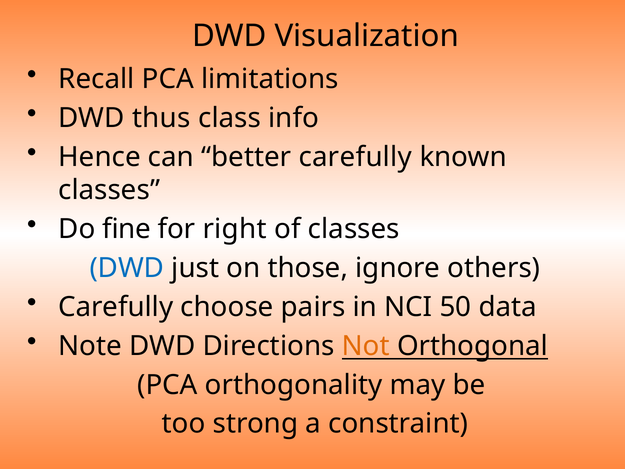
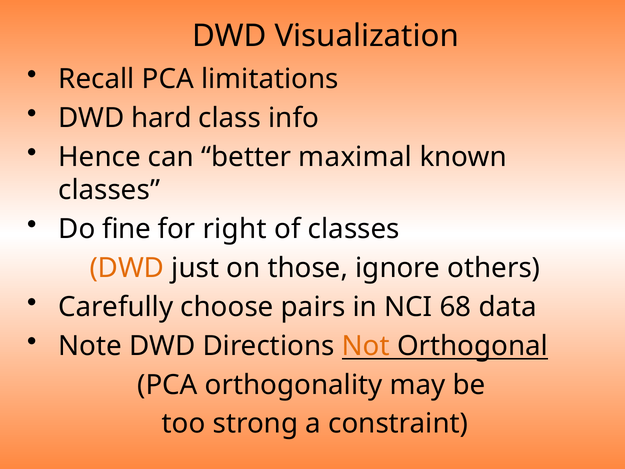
thus: thus -> hard
better carefully: carefully -> maximal
DWD at (127, 268) colour: blue -> orange
50: 50 -> 68
